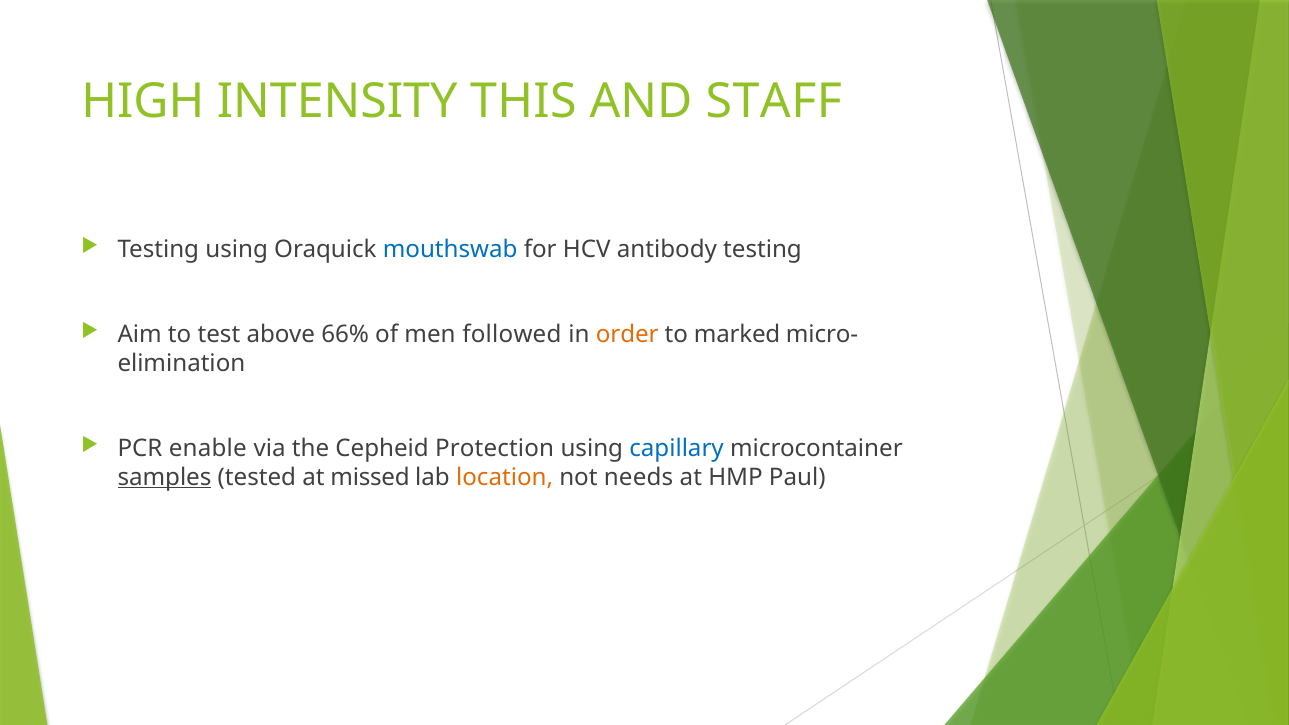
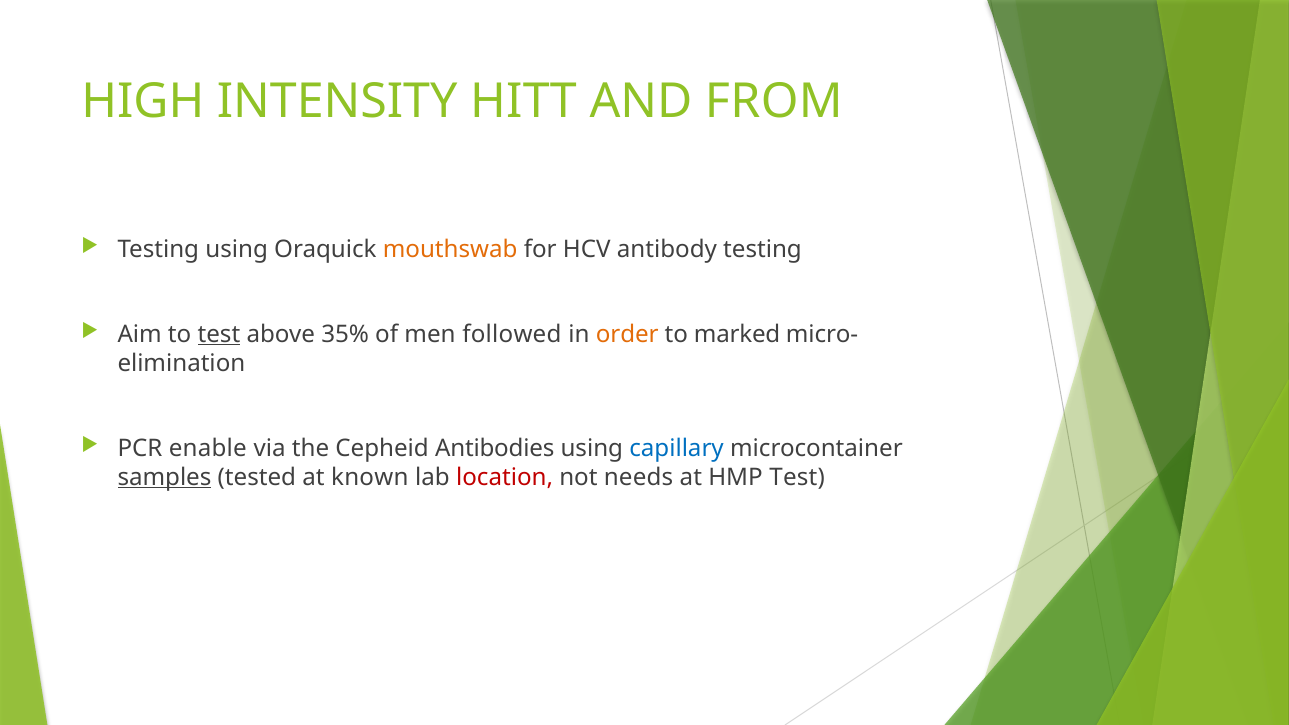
THIS: THIS -> HITT
STAFF: STAFF -> FROM
mouthswab colour: blue -> orange
test at (219, 334) underline: none -> present
66%: 66% -> 35%
Protection: Protection -> Antibodies
missed: missed -> known
location colour: orange -> red
HMP Paul: Paul -> Test
